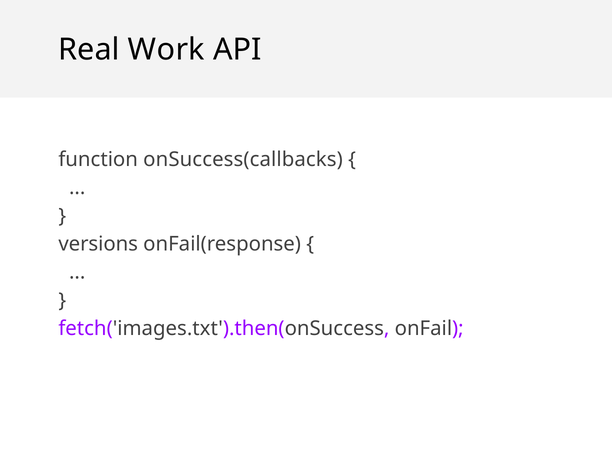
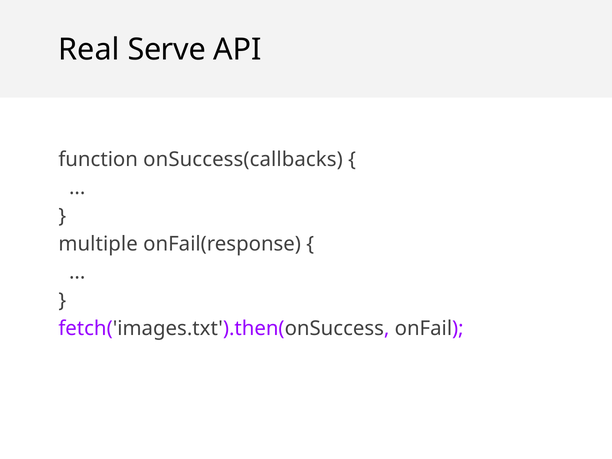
Work: Work -> Serve
versions: versions -> multiple
